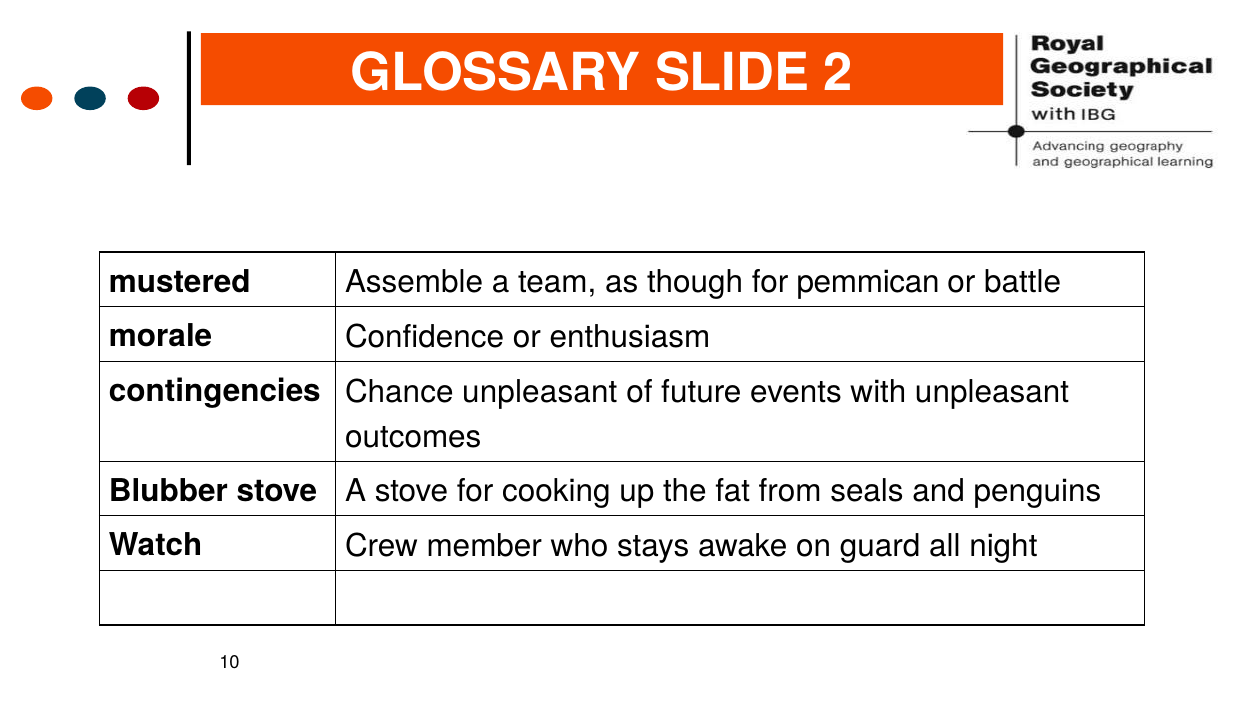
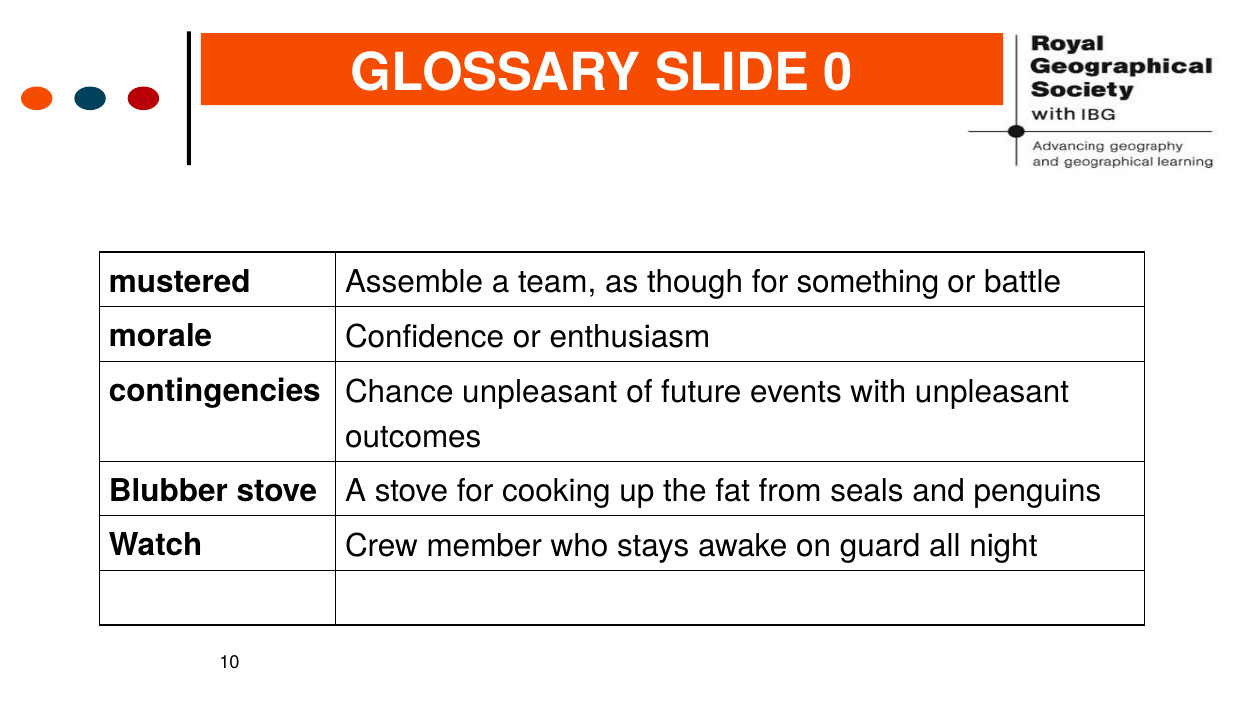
2: 2 -> 0
pemmican: pemmican -> something
